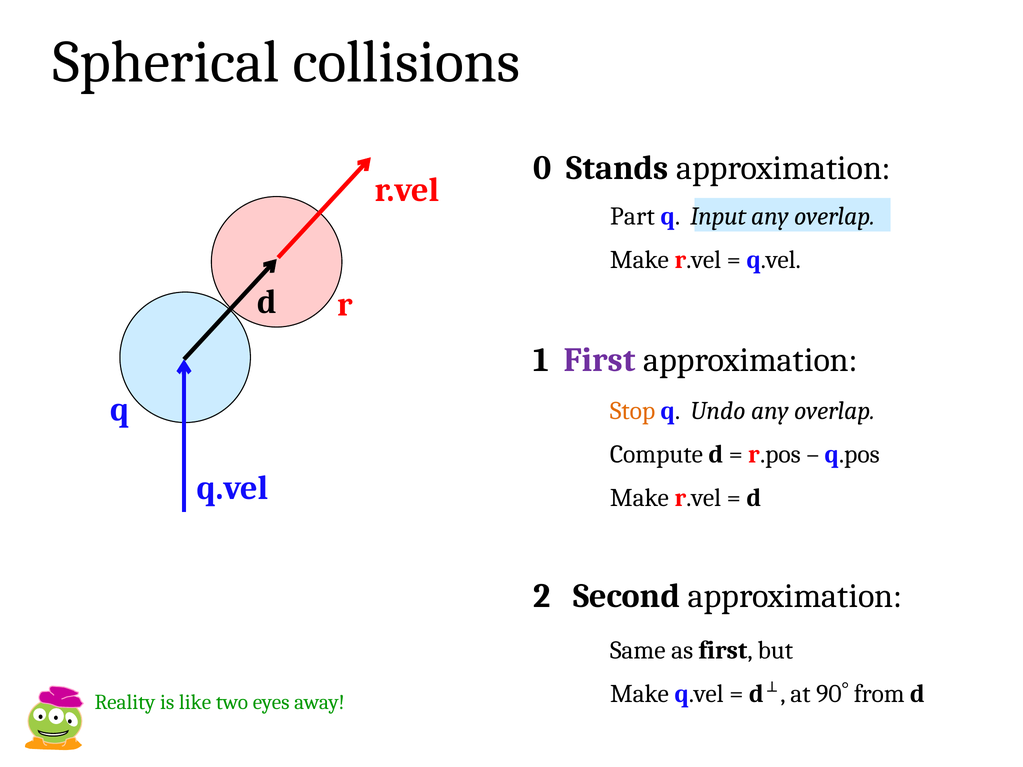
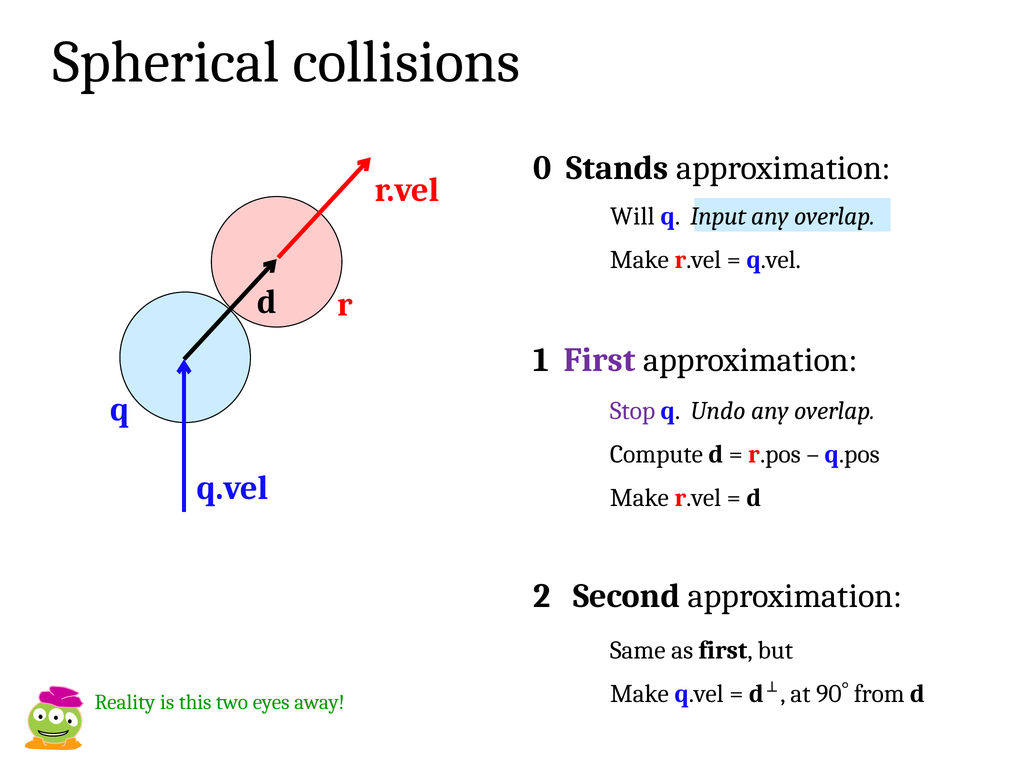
Part: Part -> Will
Stop colour: orange -> purple
like: like -> this
